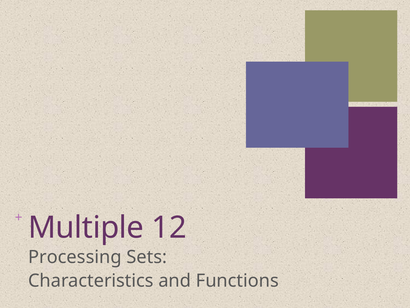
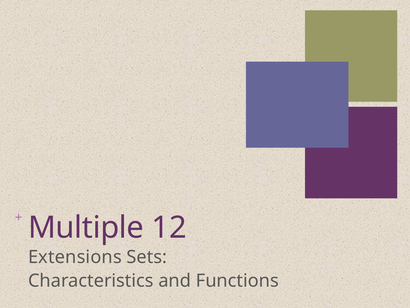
Processing: Processing -> Extensions
